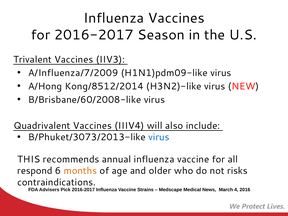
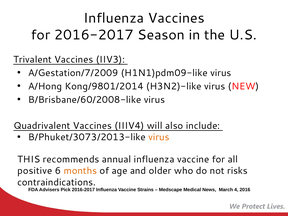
A/Influenza/7/2009: A/Influenza/7/2009 -> A/Gestation/7/2009
Kong/8512/2014: Kong/8512/2014 -> Kong/9801/2014
virus at (159, 137) colour: blue -> orange
respond: respond -> positive
